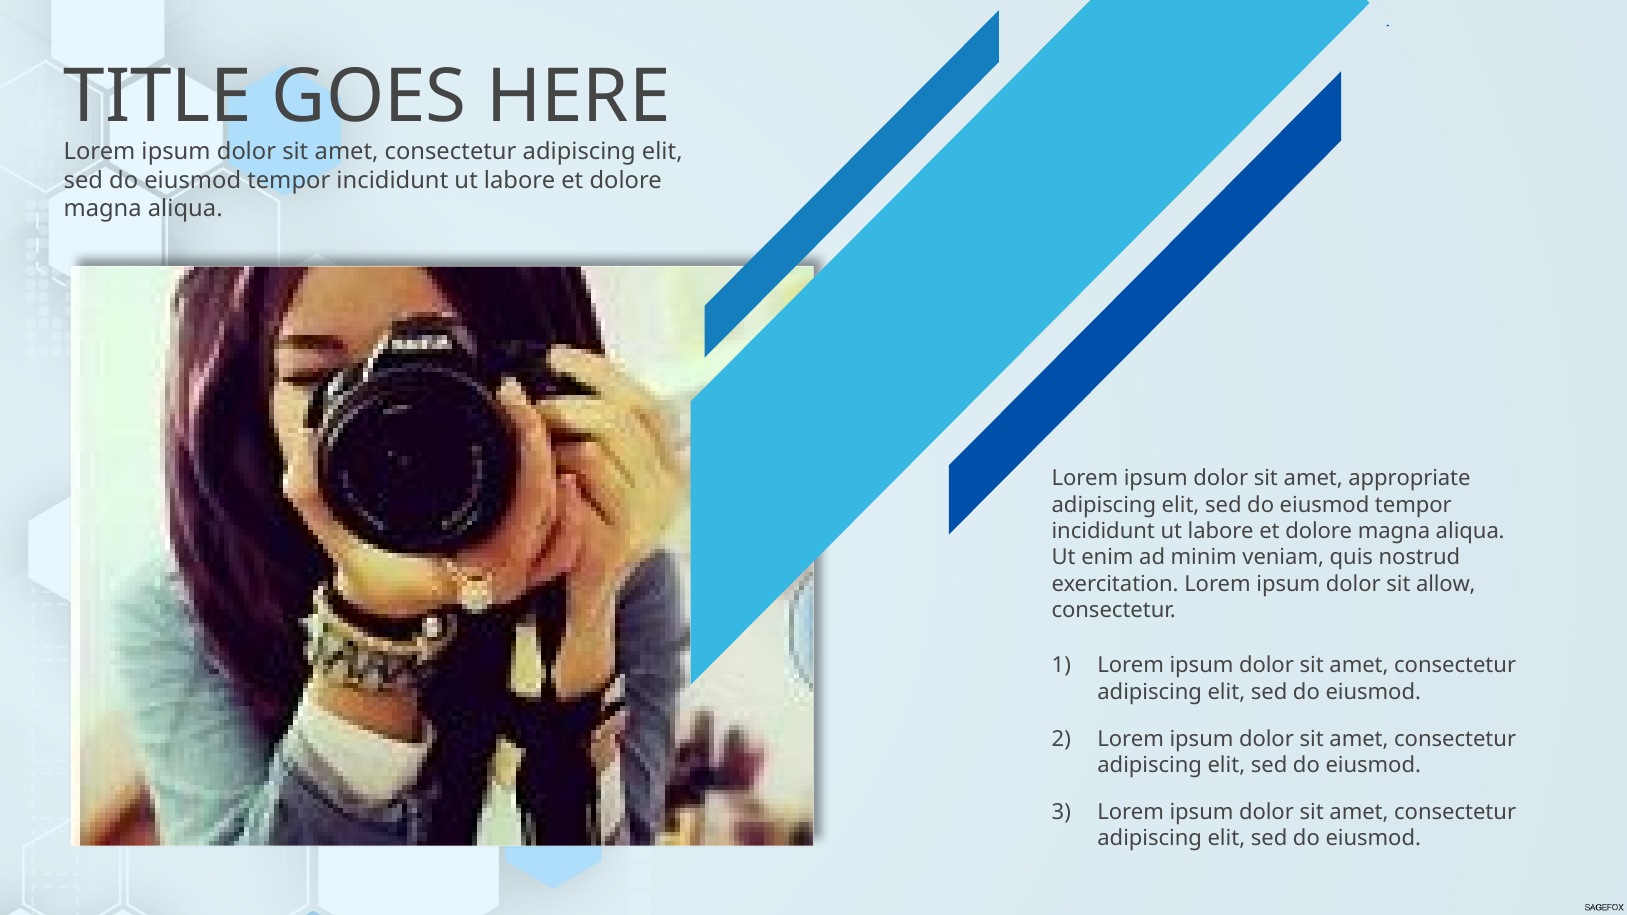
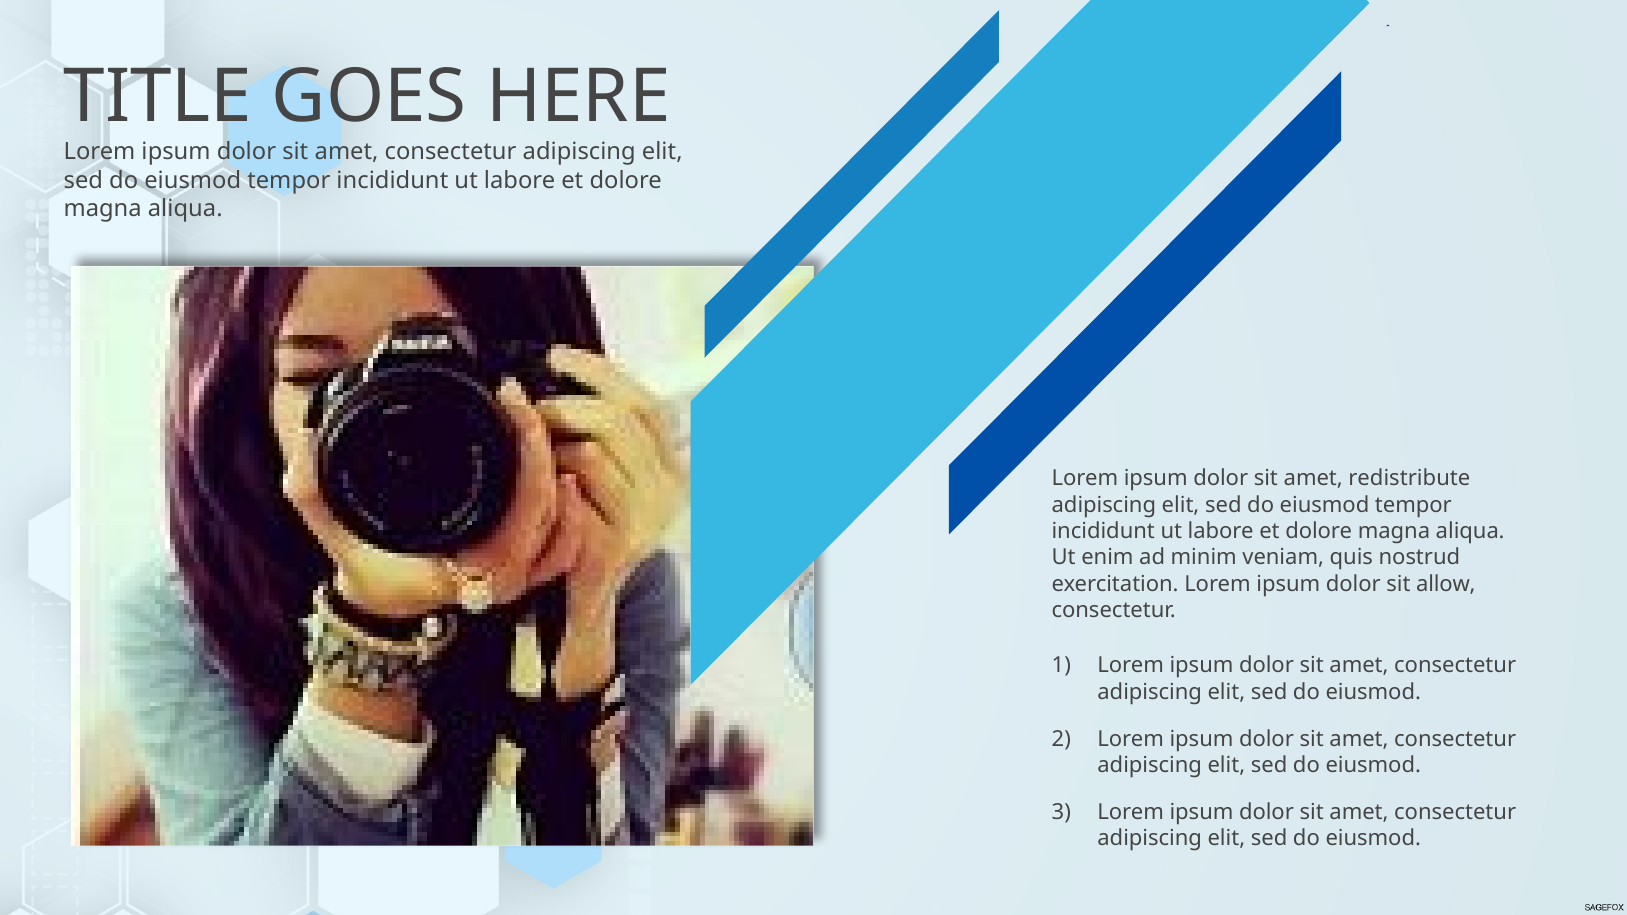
appropriate: appropriate -> redistribute
